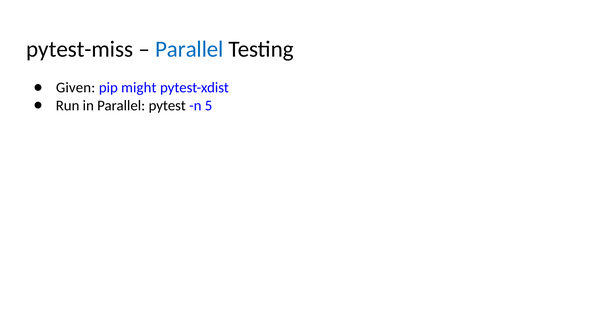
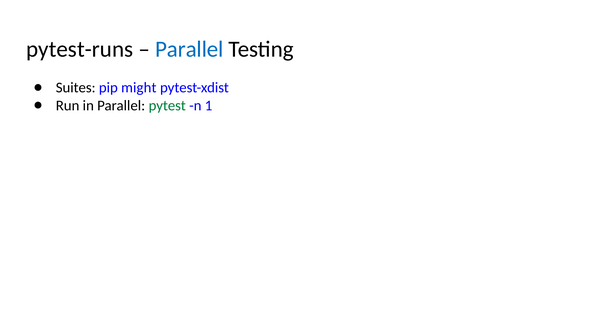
pytest-miss: pytest-miss -> pytest-runs
Given: Given -> Suites
pytest colour: black -> green
5: 5 -> 1
